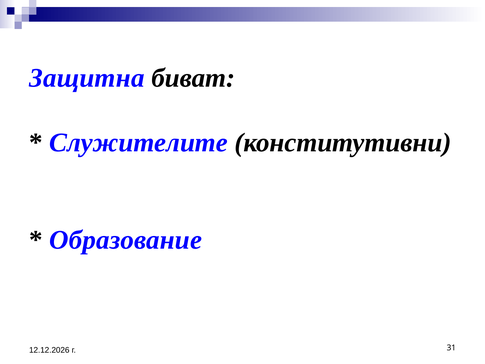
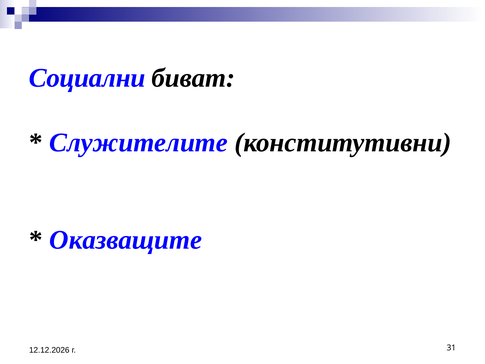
Защитна: Защитна -> Социални
Образование: Образование -> Оказващите
